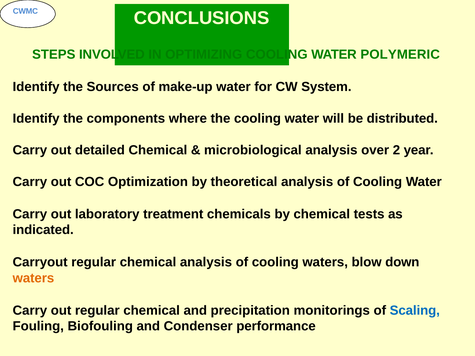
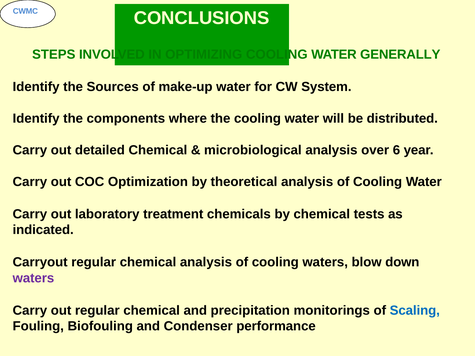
POLYMERIC: POLYMERIC -> GENERALLY
2: 2 -> 6
waters at (33, 278) colour: orange -> purple
